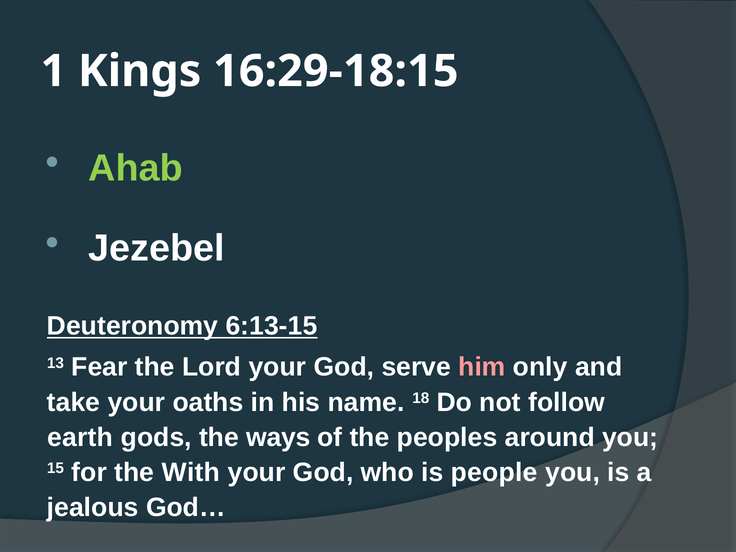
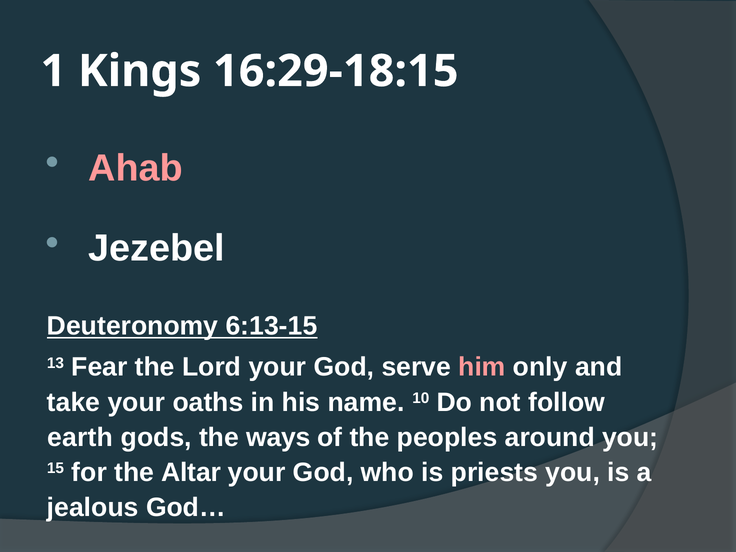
Ahab colour: light green -> pink
18: 18 -> 10
With: With -> Altar
people: people -> priests
